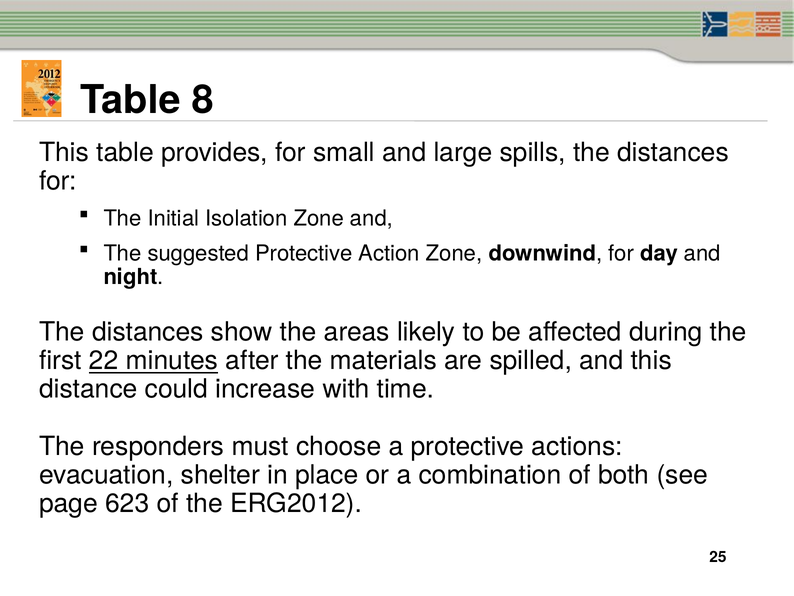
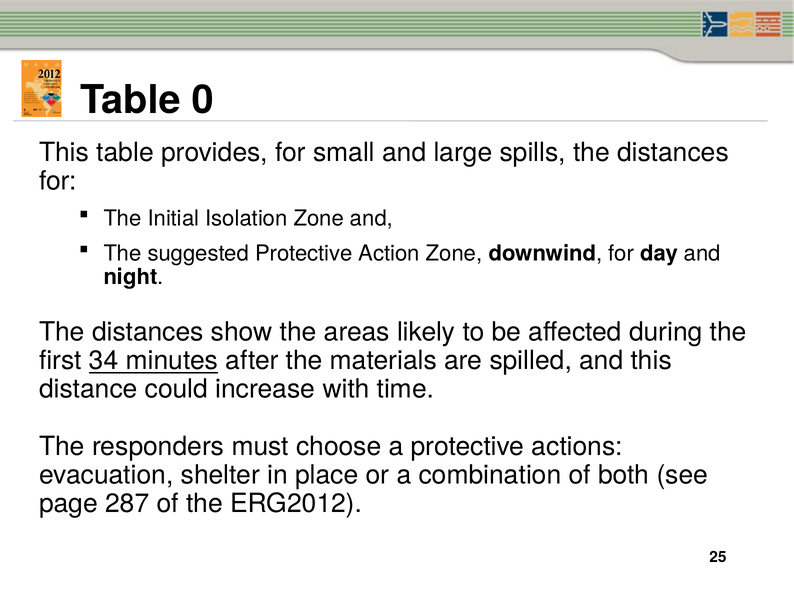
8: 8 -> 0
22: 22 -> 34
623: 623 -> 287
